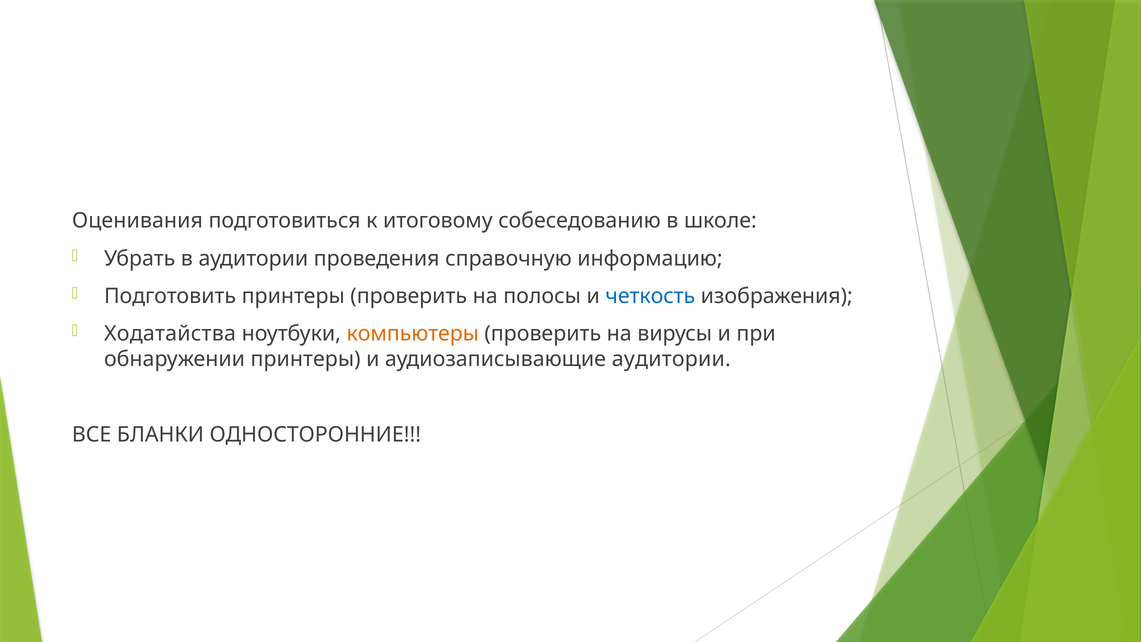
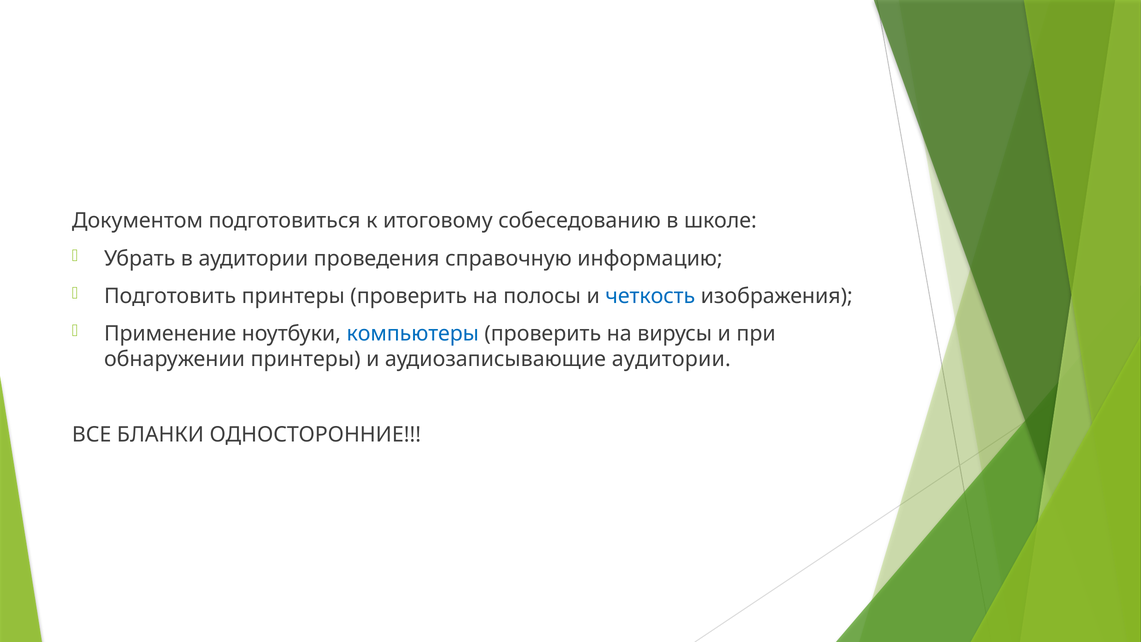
Оценивания: Оценивания -> Документом
Ходатайства: Ходатайства -> Применение
компьютеры colour: orange -> blue
